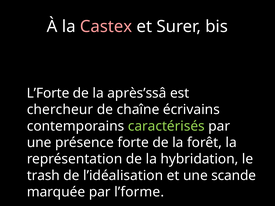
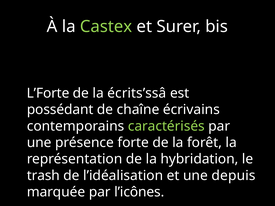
Castex colour: pink -> light green
après’ssâ: après’ssâ -> écrits’ssâ
chercheur: chercheur -> possédant
scande: scande -> depuis
l’forme: l’forme -> l’icônes
